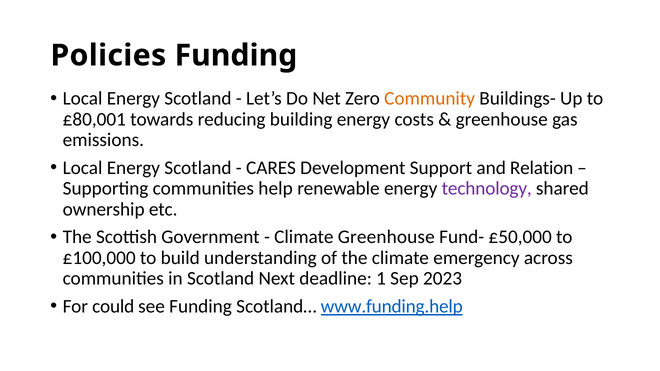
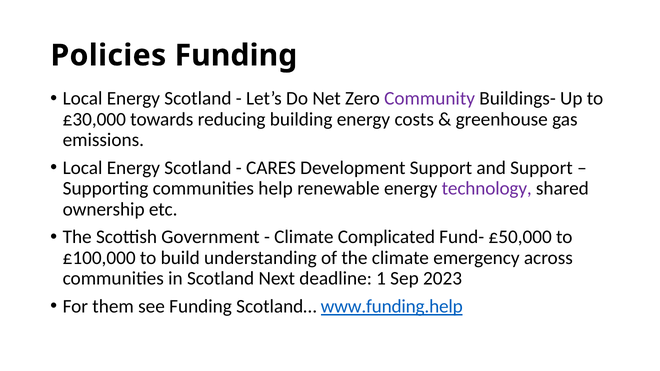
Community colour: orange -> purple
£80,001: £80,001 -> £30,000
and Relation: Relation -> Support
Climate Greenhouse: Greenhouse -> Complicated
could: could -> them
